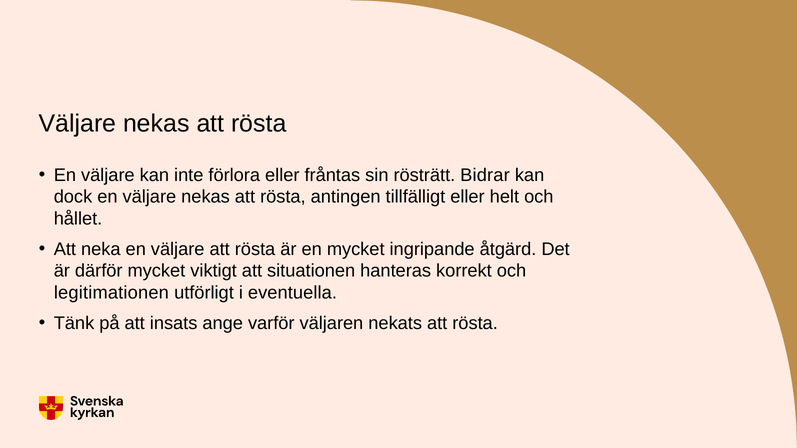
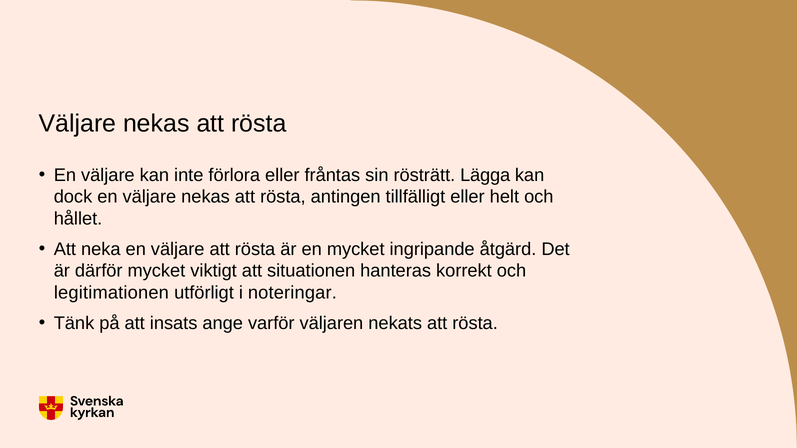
Bidrar: Bidrar -> Lägga
eventuella: eventuella -> noteringar
